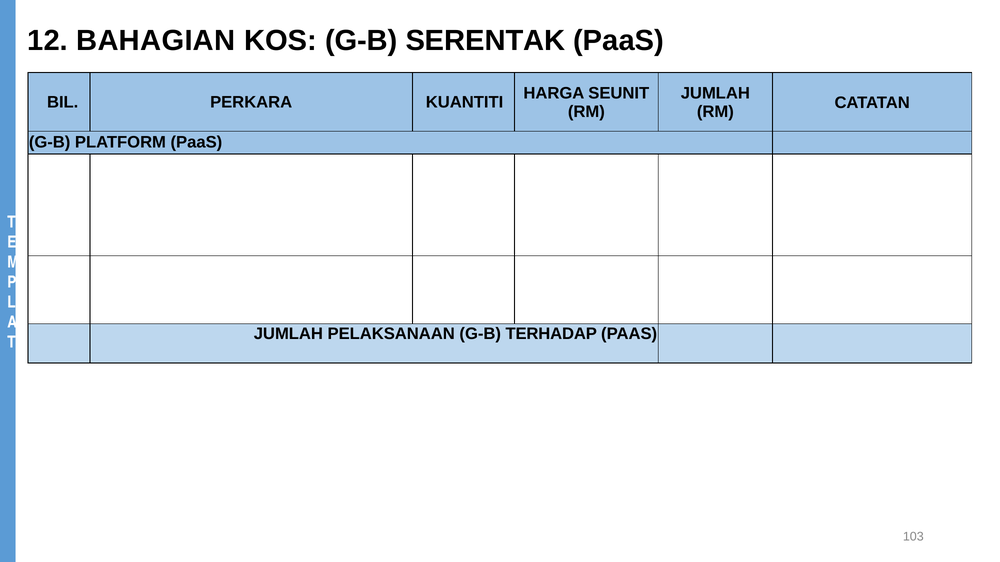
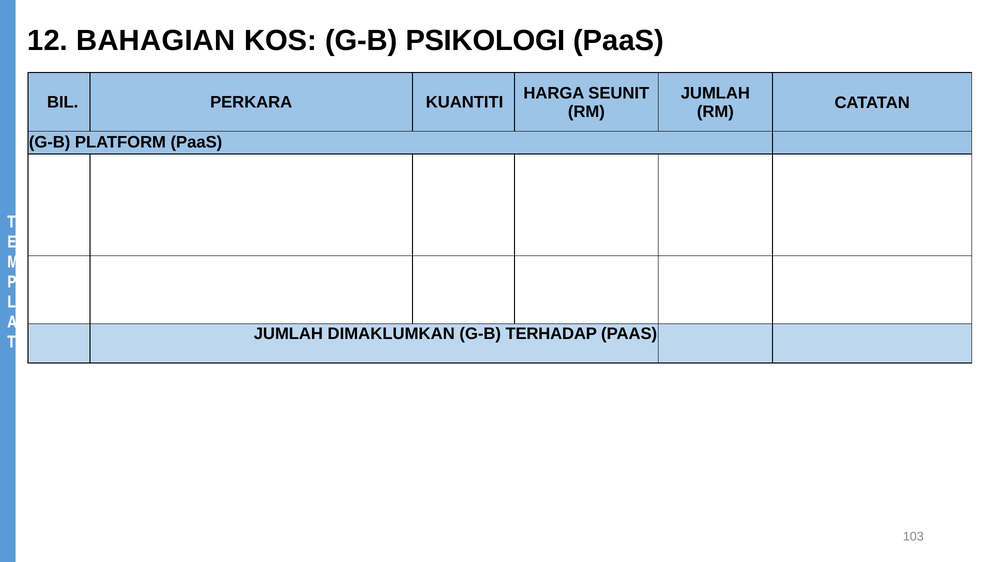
SERENTAK: SERENTAK -> PSIKOLOGI
PELAKSANAAN: PELAKSANAAN -> DIMAKLUMKAN
